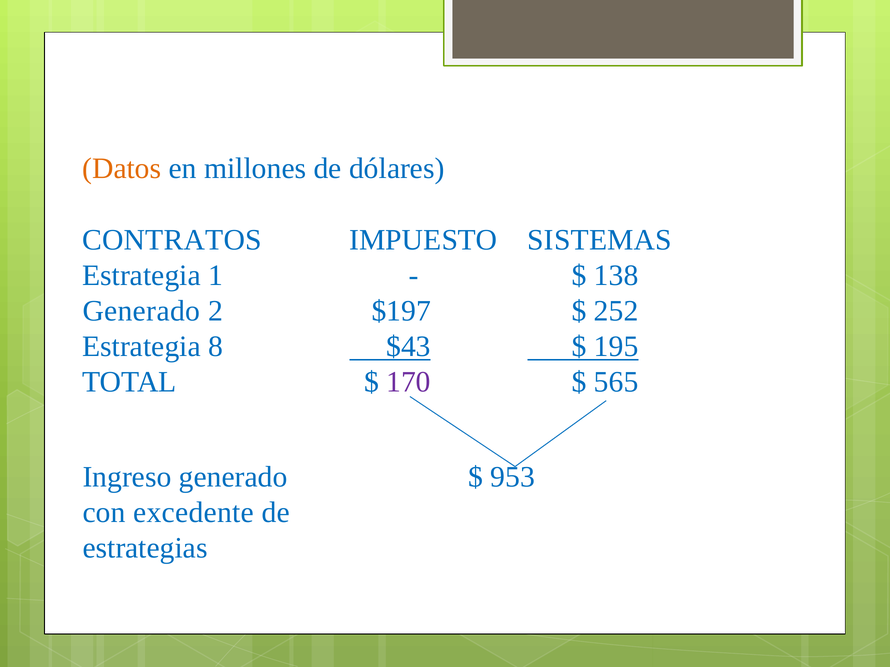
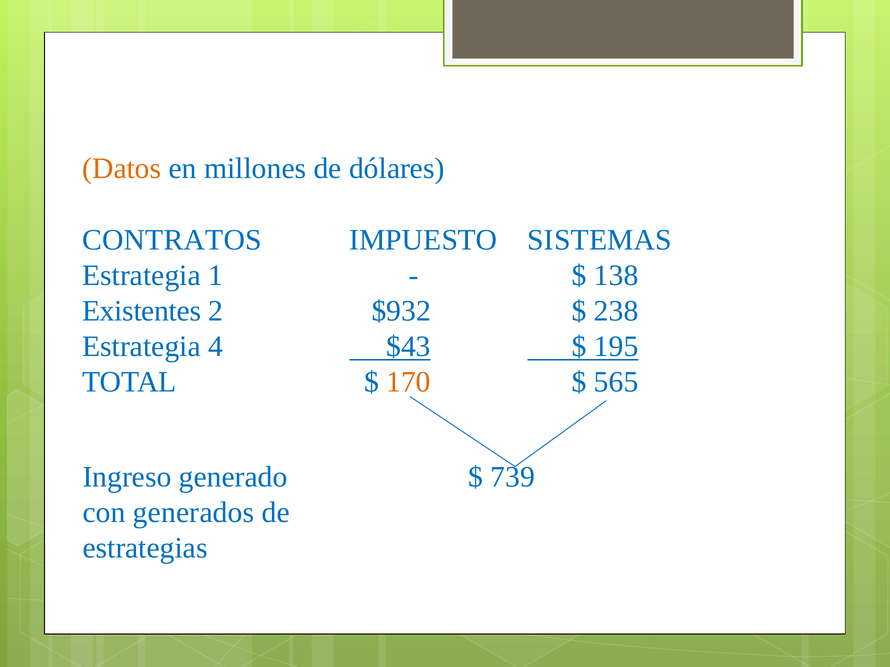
Generado at (141, 311): Generado -> Existentes
$197: $197 -> $932
252: 252 -> 238
8: 8 -> 4
170 colour: purple -> orange
953: 953 -> 739
excedente: excedente -> generados
